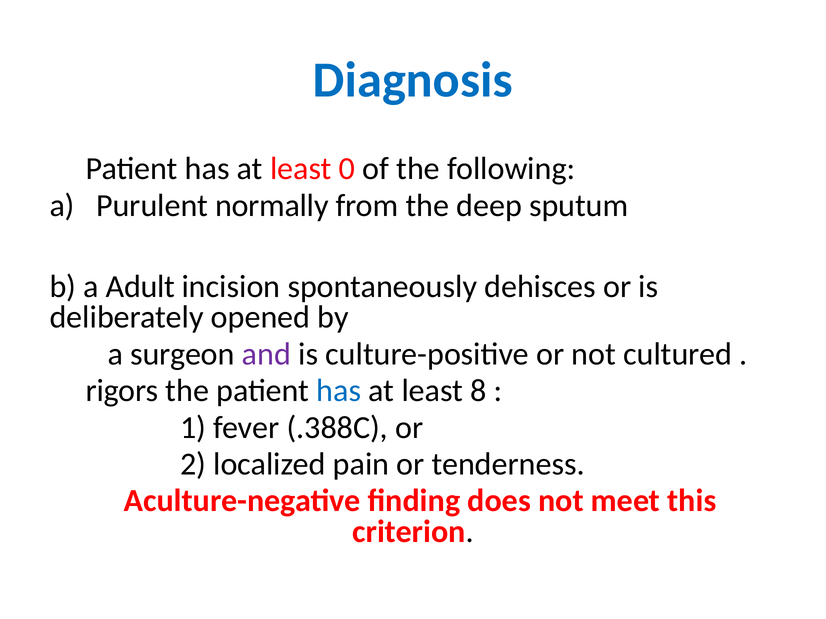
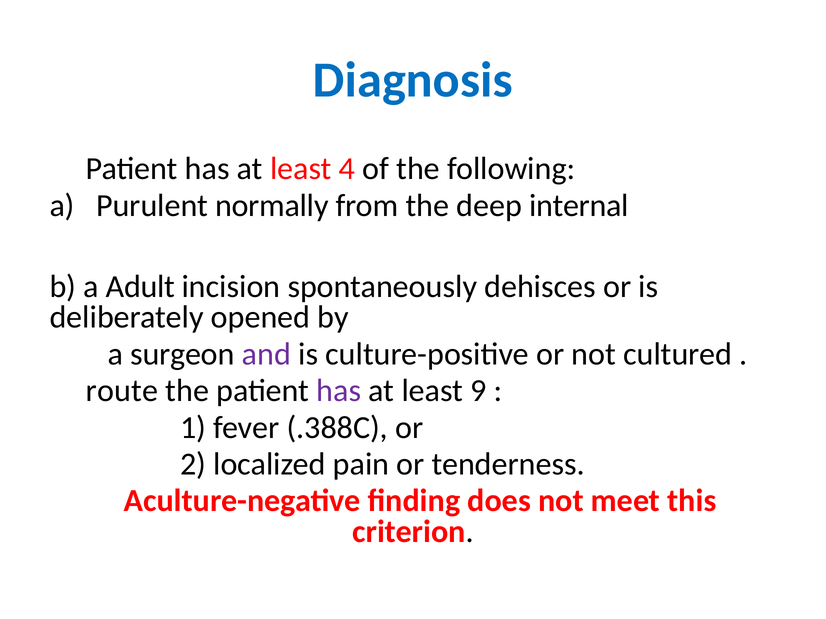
0: 0 -> 4
sputum: sputum -> internal
rigors: rigors -> route
has at (339, 391) colour: blue -> purple
8: 8 -> 9
